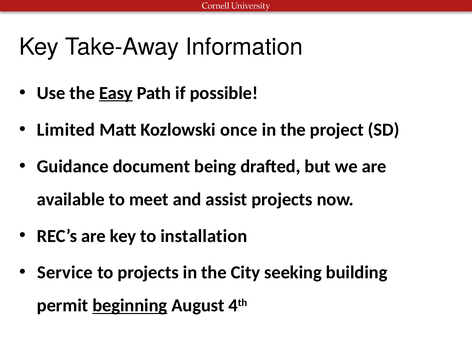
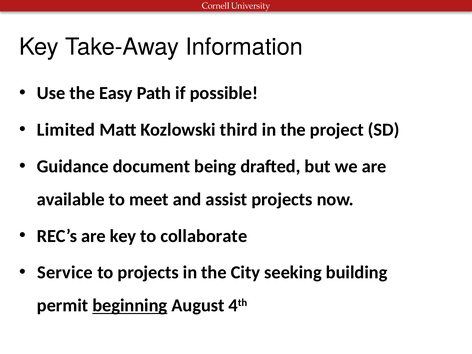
Easy underline: present -> none
once: once -> third
installation: installation -> collaborate
